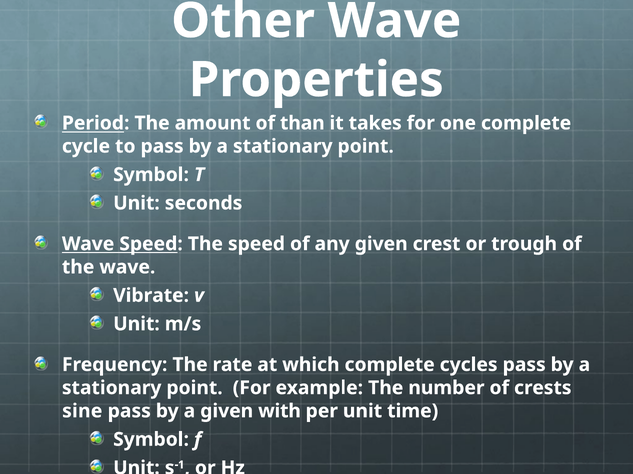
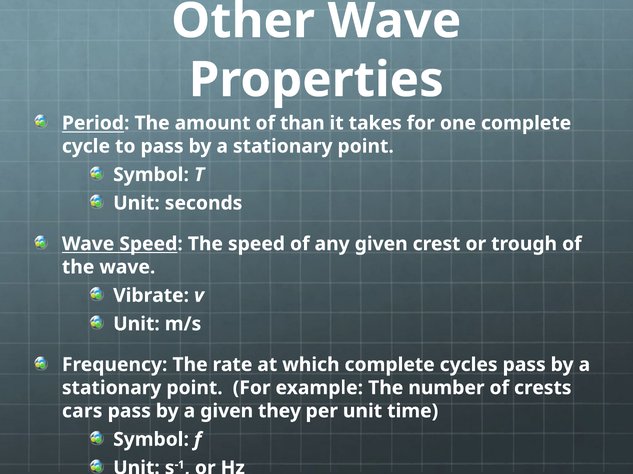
sine: sine -> cars
with: with -> they
